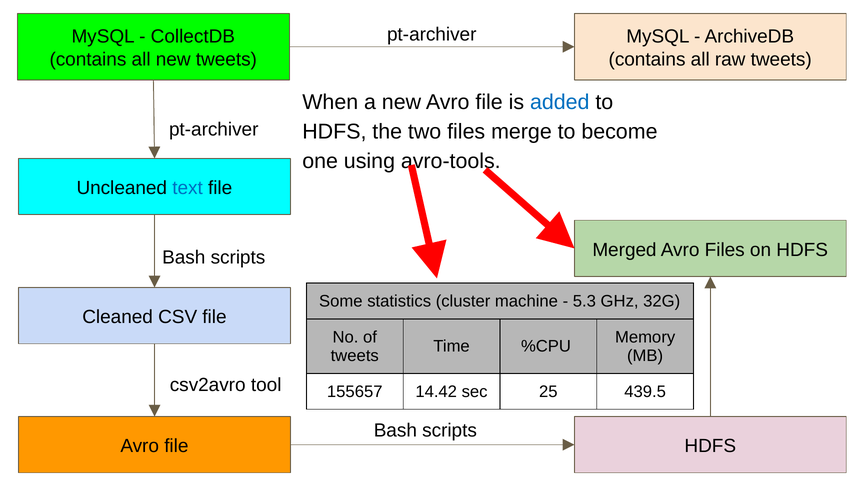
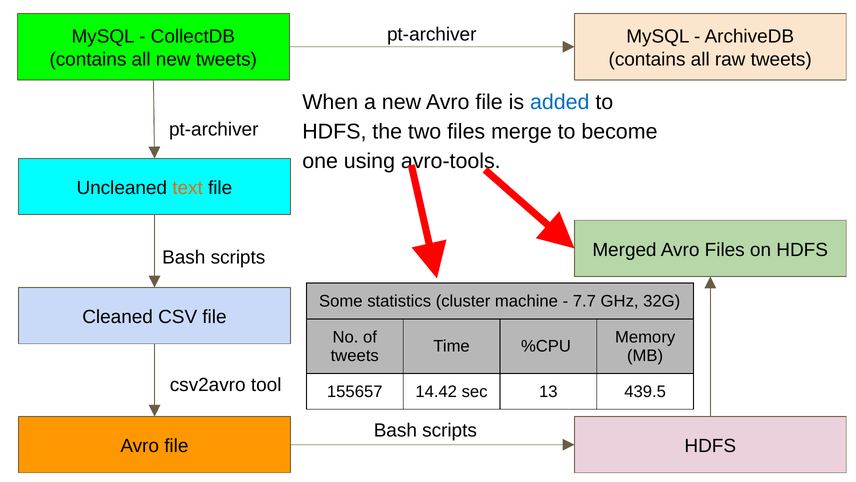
text colour: blue -> orange
5.3: 5.3 -> 7.7
25: 25 -> 13
